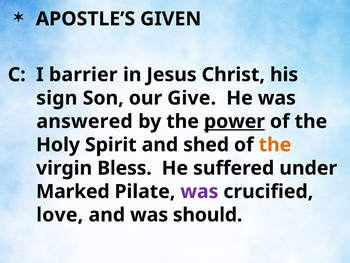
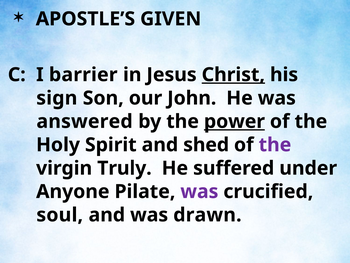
Christ underline: none -> present
Give: Give -> John
the at (275, 145) colour: orange -> purple
Bless: Bless -> Truly
Marked: Marked -> Anyone
love: love -> soul
should: should -> drawn
